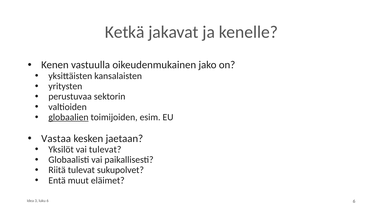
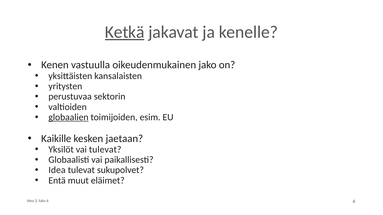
Ketkä underline: none -> present
Vastaa: Vastaa -> Kaikille
Riitä at (57, 170): Riitä -> Idea
